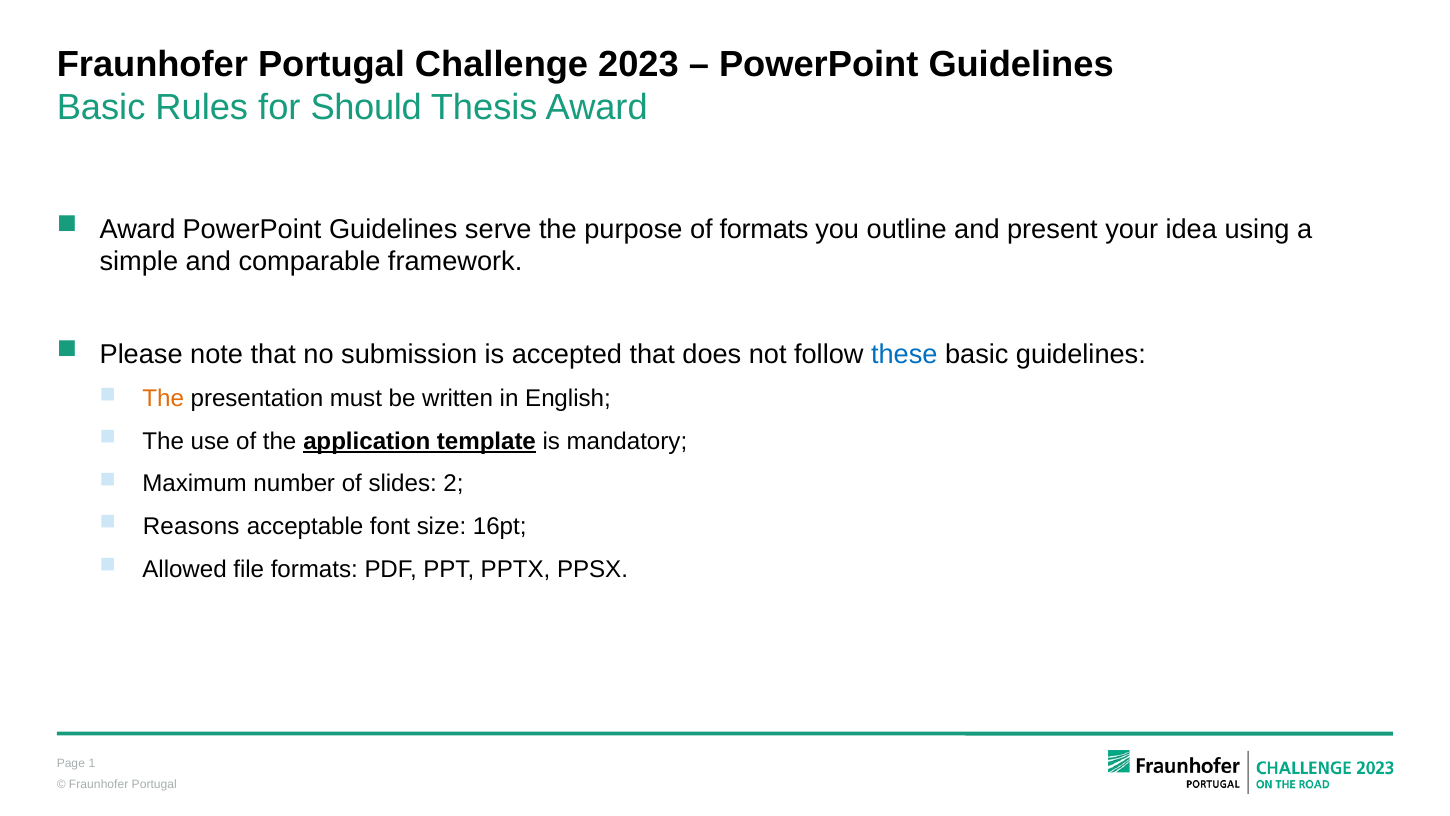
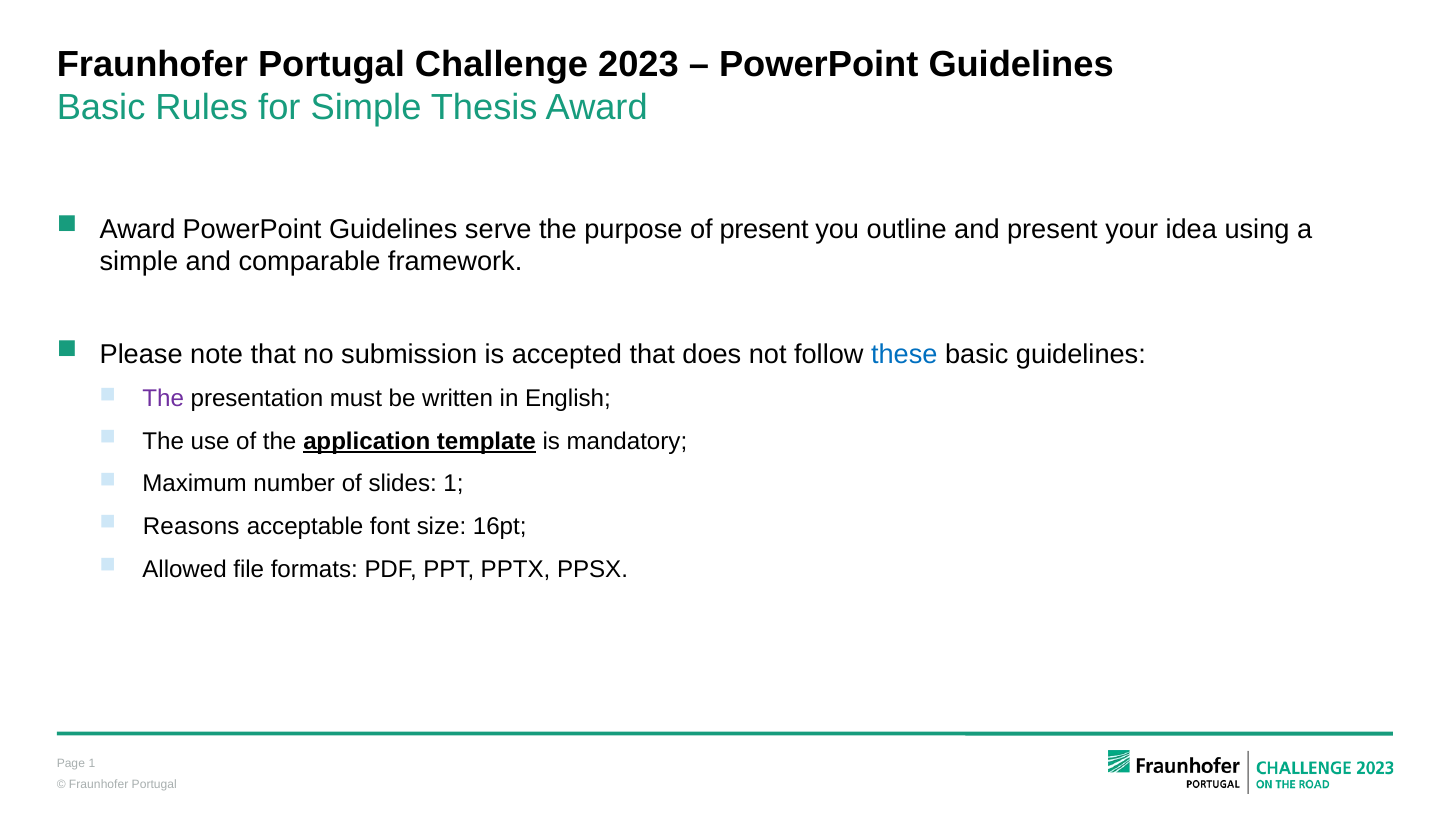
for Should: Should -> Simple
of formats: formats -> present
The at (163, 398) colour: orange -> purple
slides 2: 2 -> 1
